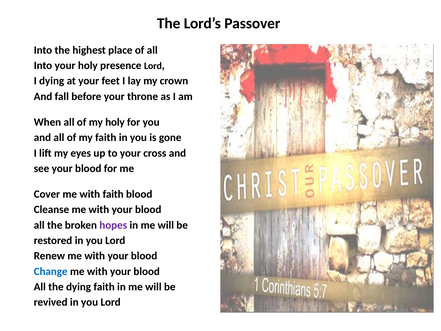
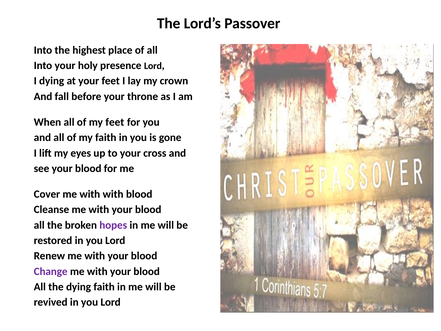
my holy: holy -> feet
with faith: faith -> with
Change colour: blue -> purple
